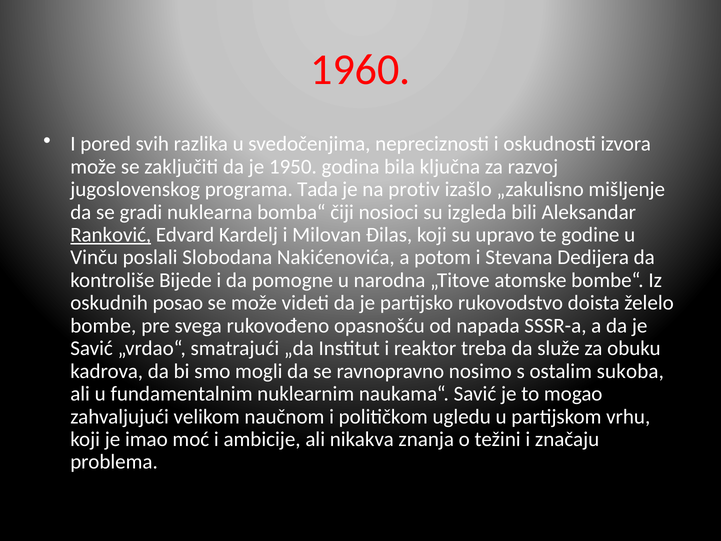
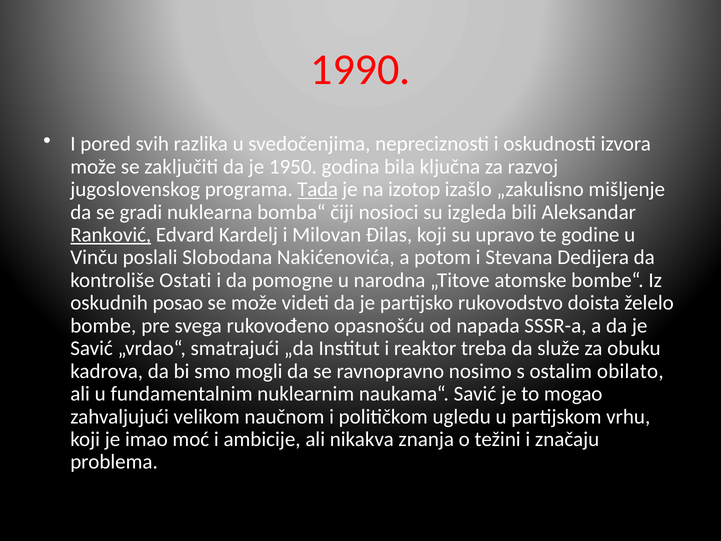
1960: 1960 -> 1990
Tada underline: none -> present
protiv: protiv -> izotop
Bijede: Bijede -> Ostati
sukoba: sukoba -> obilato
